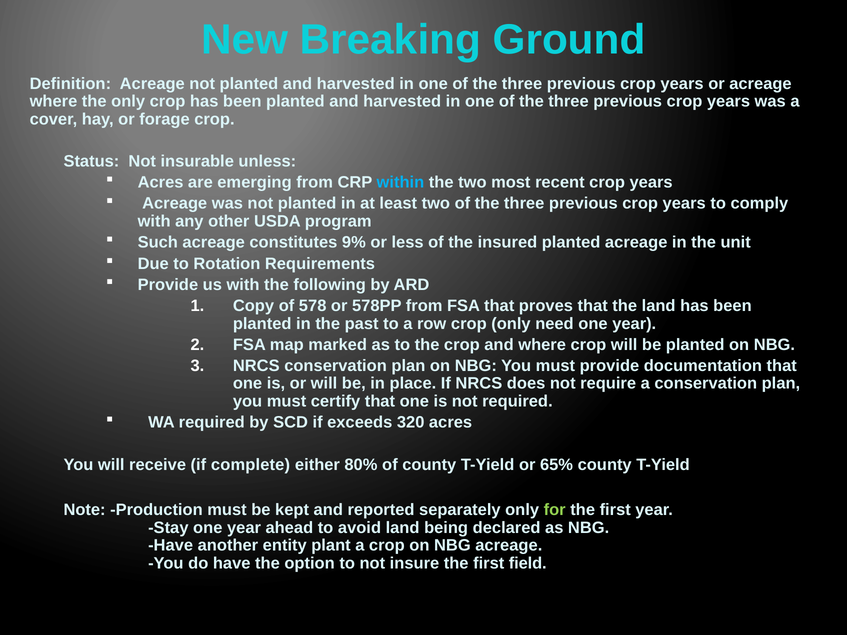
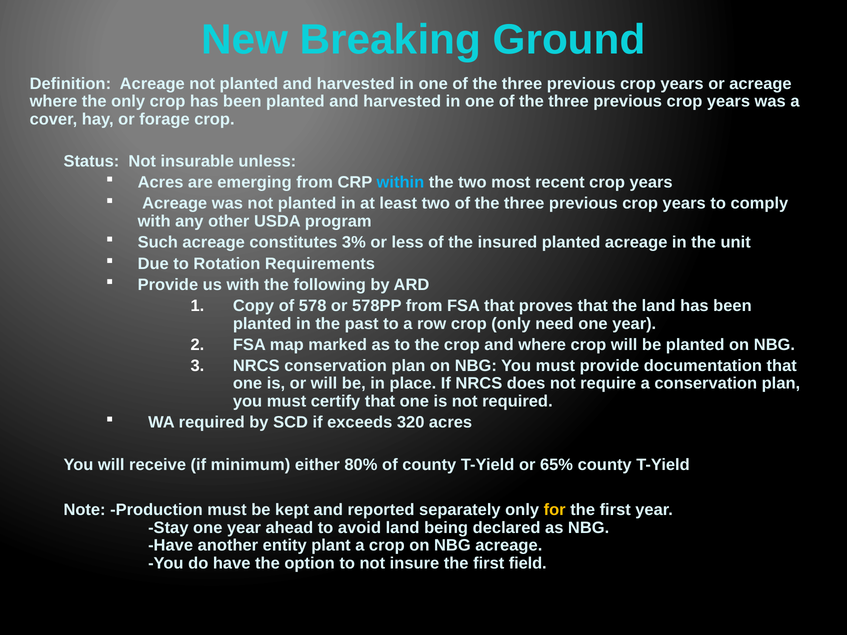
9%: 9% -> 3%
complete: complete -> minimum
for colour: light green -> yellow
